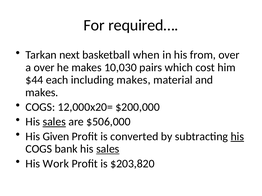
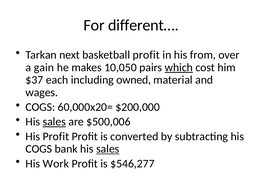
required…: required… -> different…
basketball when: when -> profit
a over: over -> gain
10,030: 10,030 -> 10,050
which underline: none -> present
$44: $44 -> $37
including makes: makes -> owned
makes at (42, 93): makes -> wages
12,000x20=: 12,000x20= -> 60,000x20=
$506,000: $506,000 -> $500,006
His Given: Given -> Profit
his at (237, 137) underline: present -> none
$203,820: $203,820 -> $546,277
